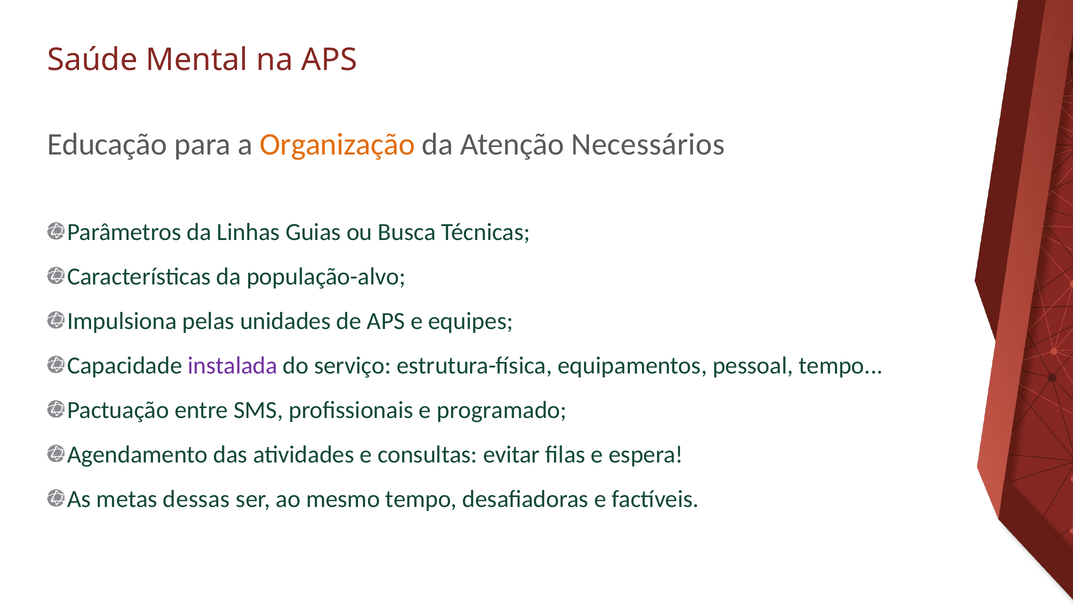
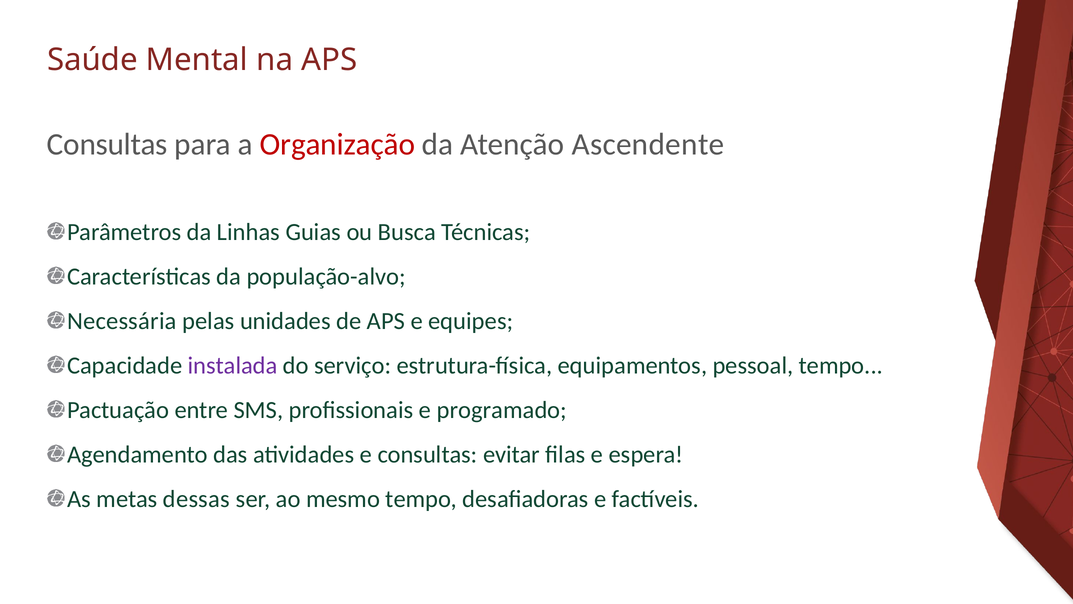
Educação at (107, 144): Educação -> Consultas
Organização colour: orange -> red
Necessários: Necessários -> Ascendente
Impulsiona: Impulsiona -> Necessária
